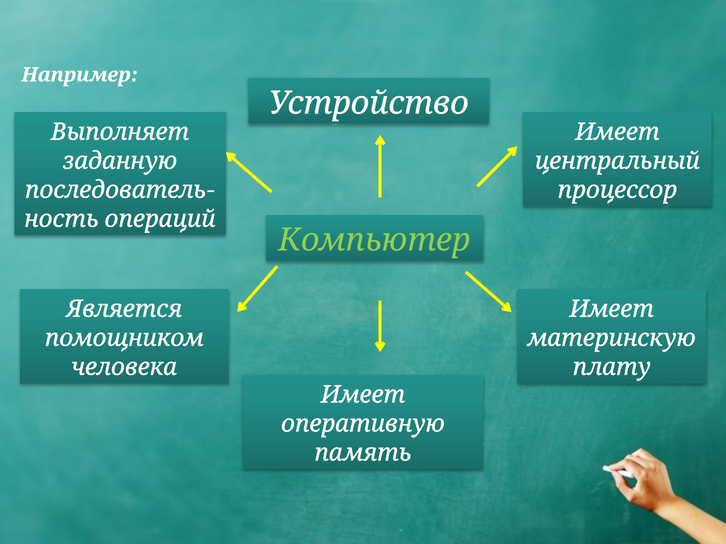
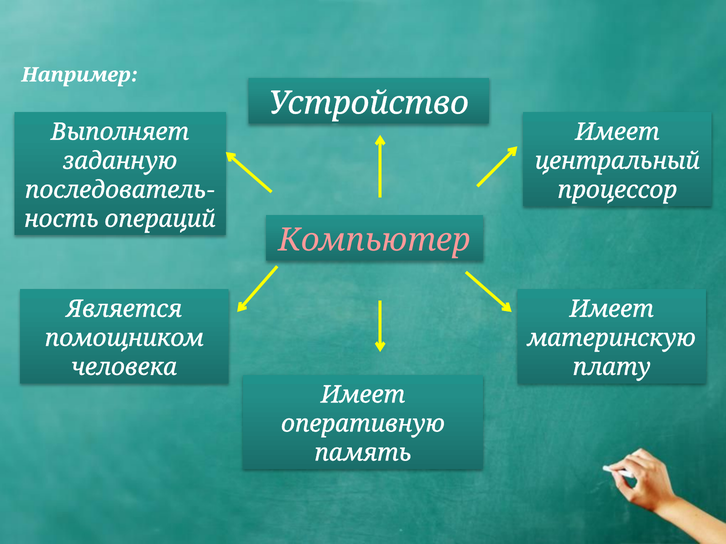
Компьютер colour: light green -> pink
